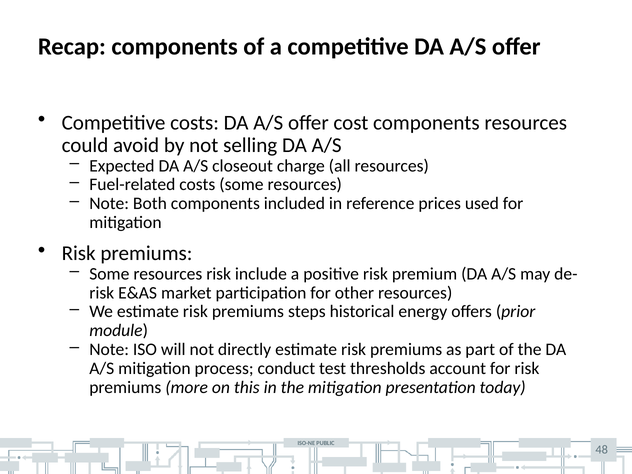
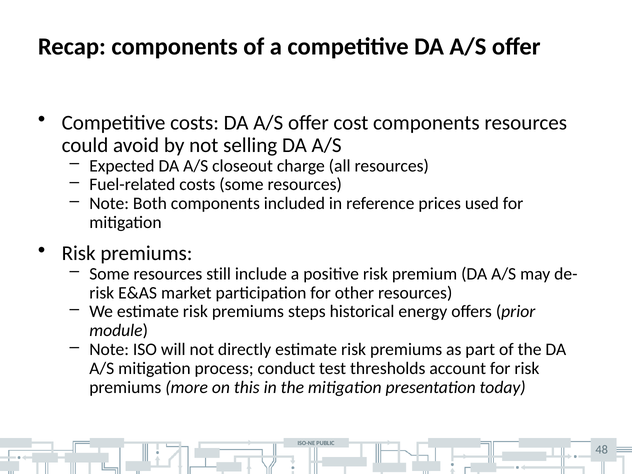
resources risk: risk -> still
